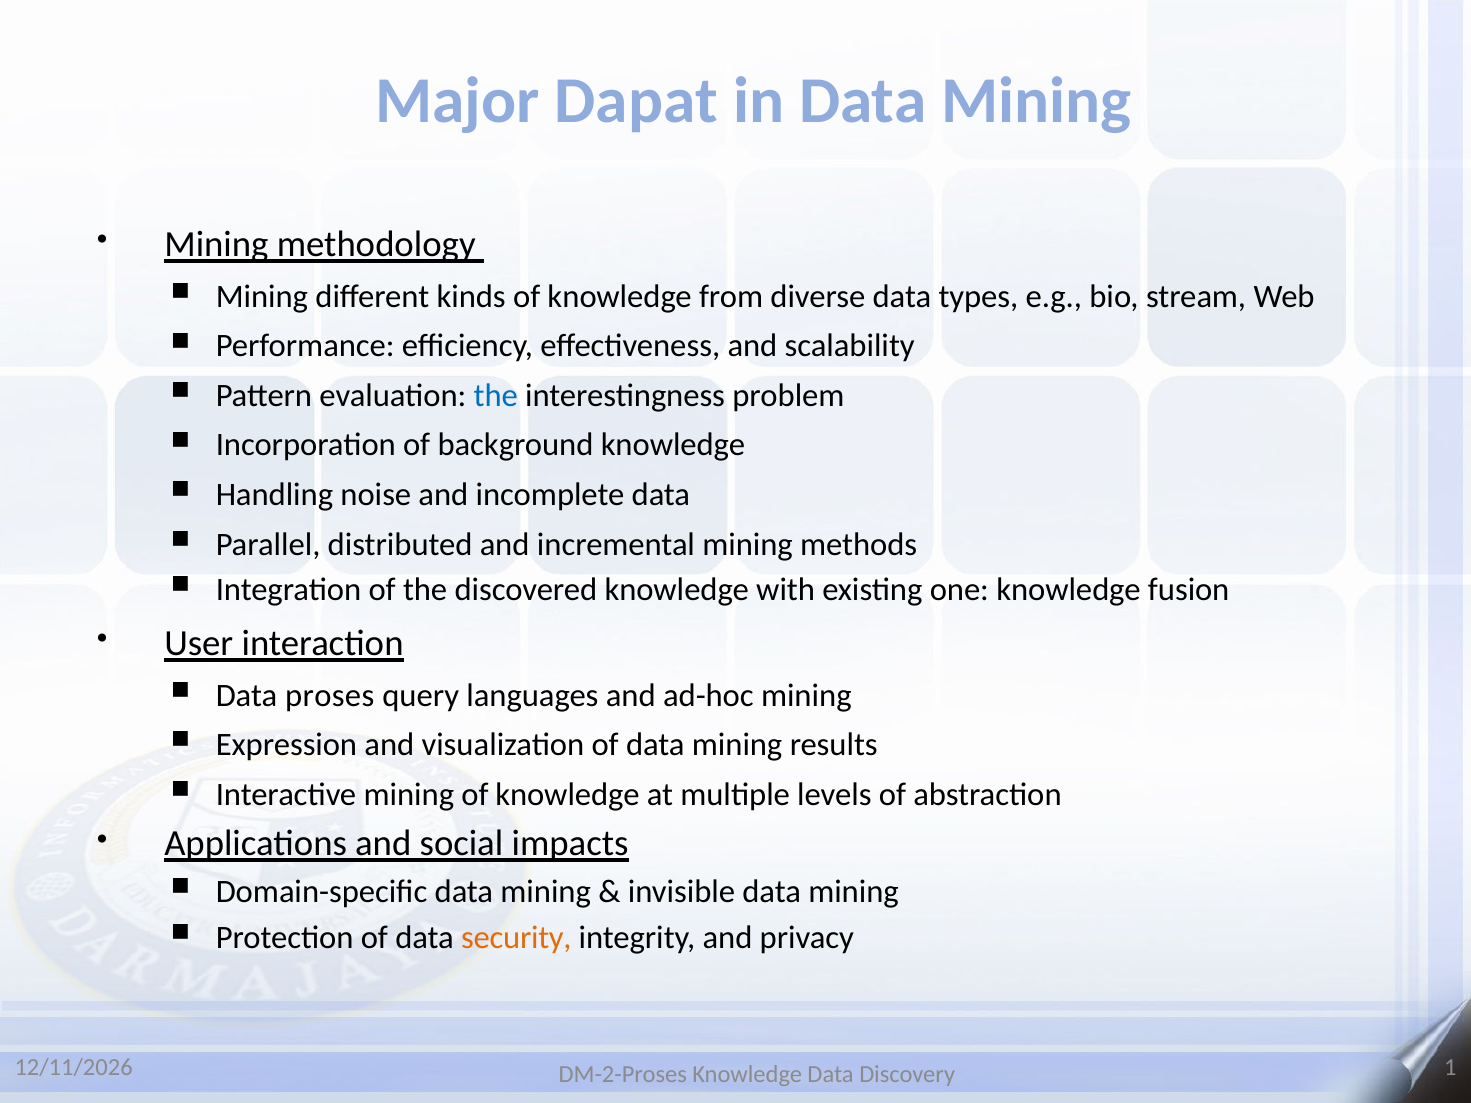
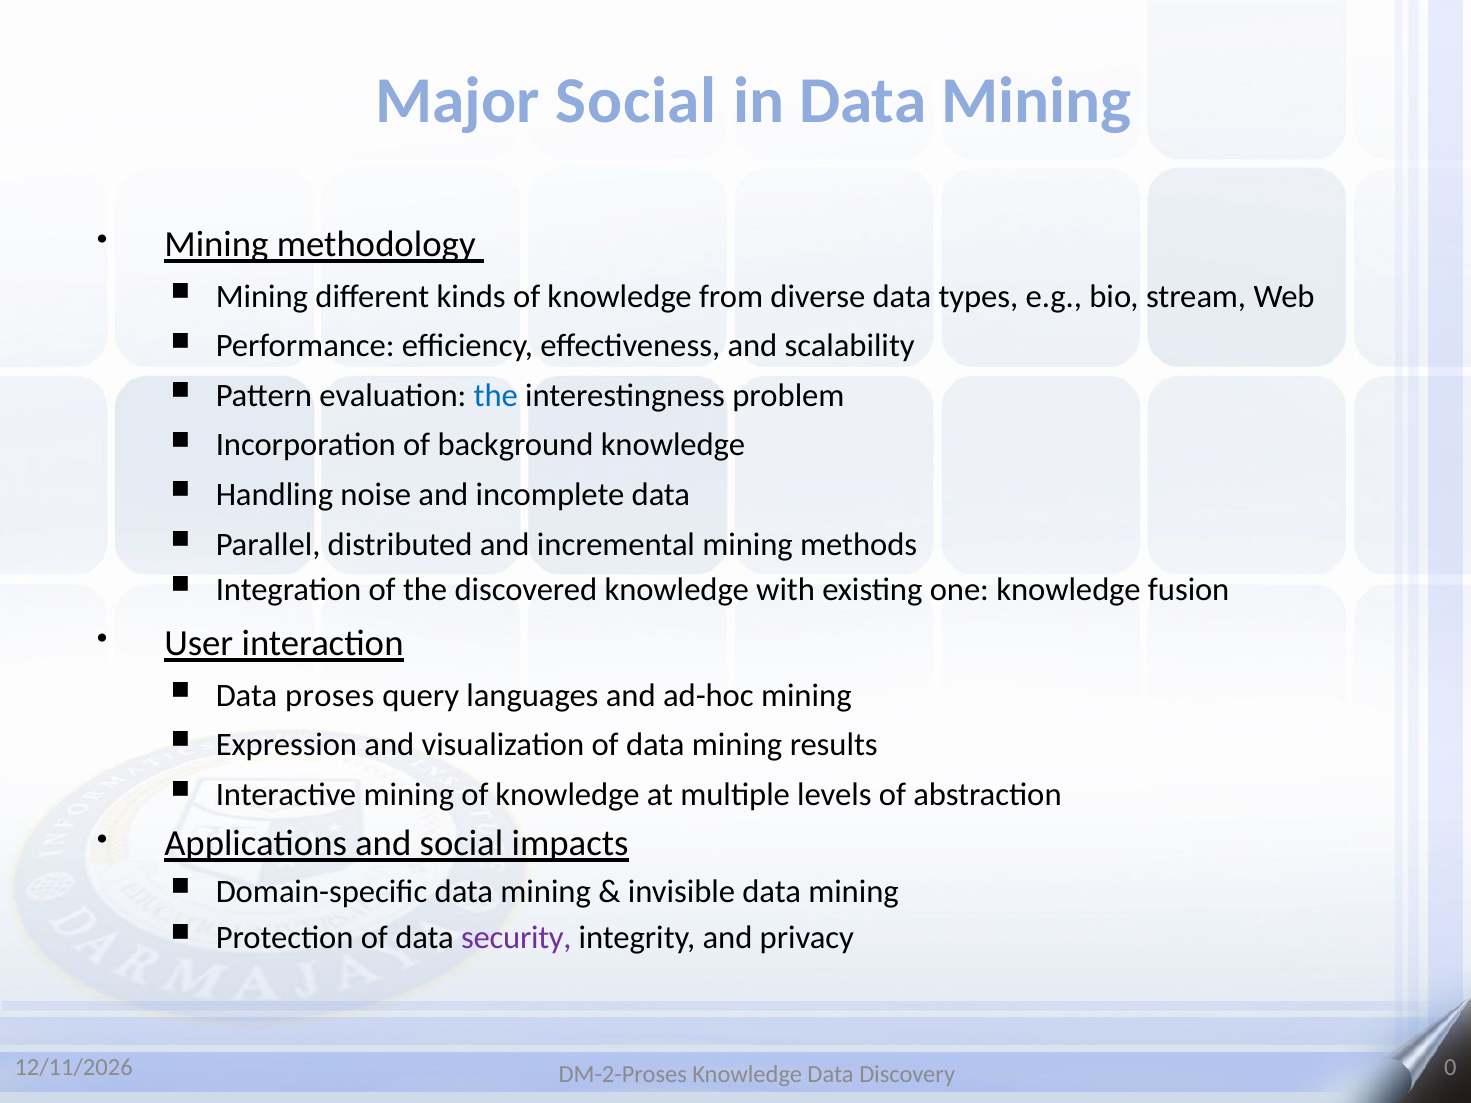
Major Dapat: Dapat -> Social
security colour: orange -> purple
1: 1 -> 0
